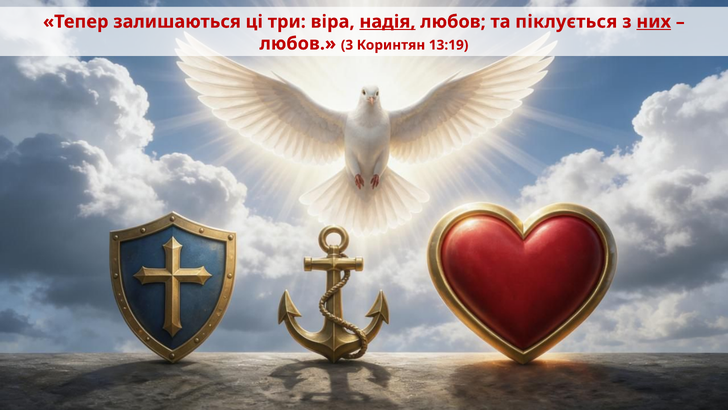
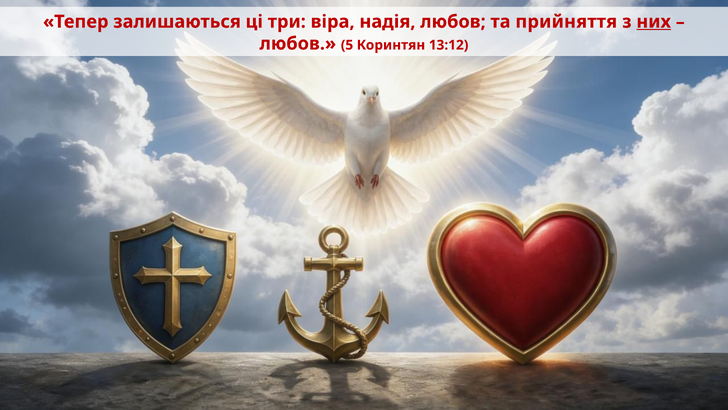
надія underline: present -> none
піклується: піклується -> прийняття
3: 3 -> 5
13:19: 13:19 -> 13:12
